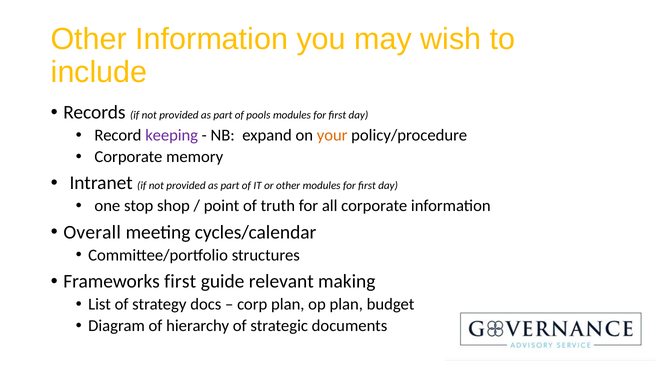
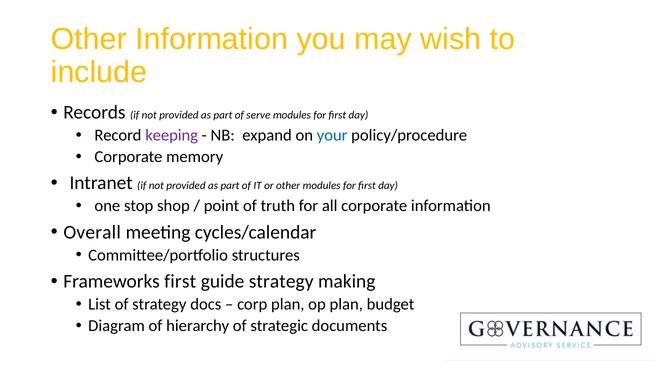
pools: pools -> serve
your colour: orange -> blue
guide relevant: relevant -> strategy
